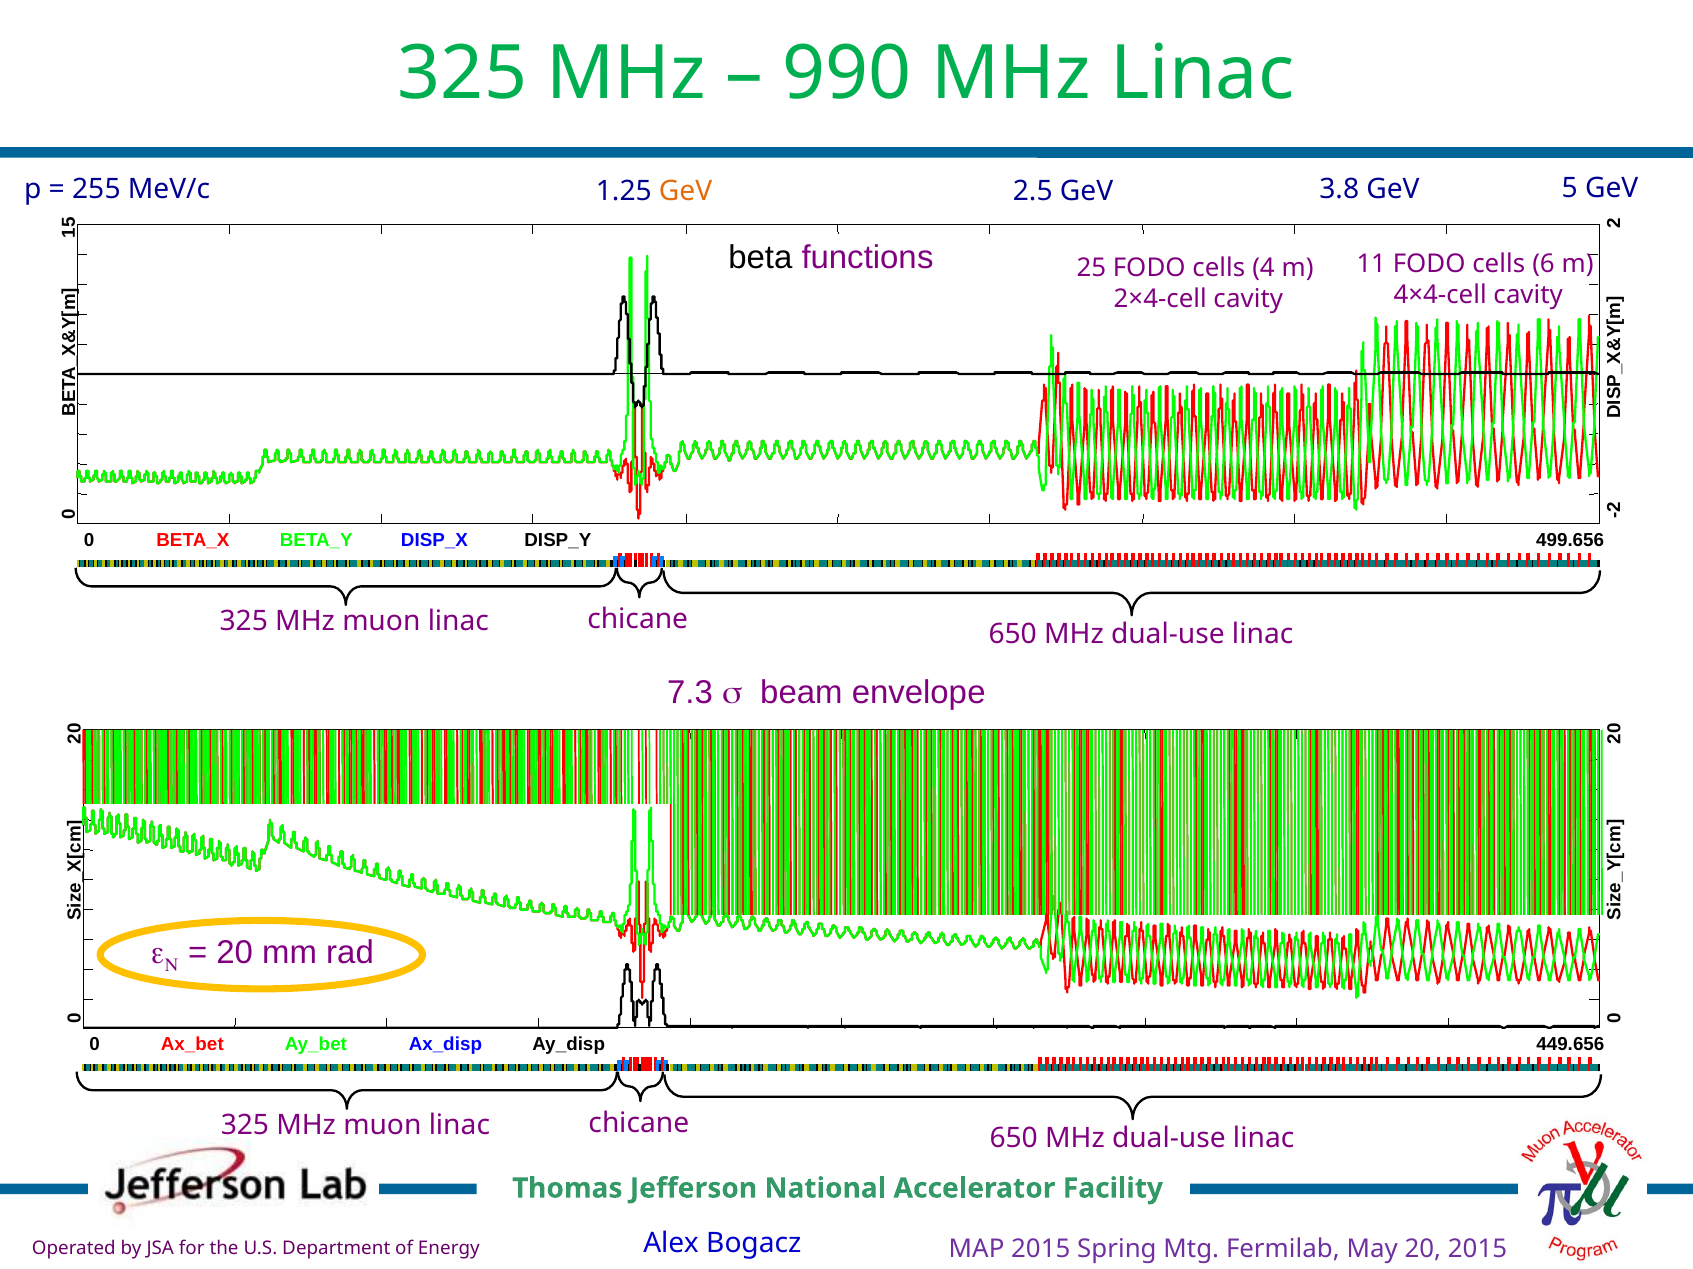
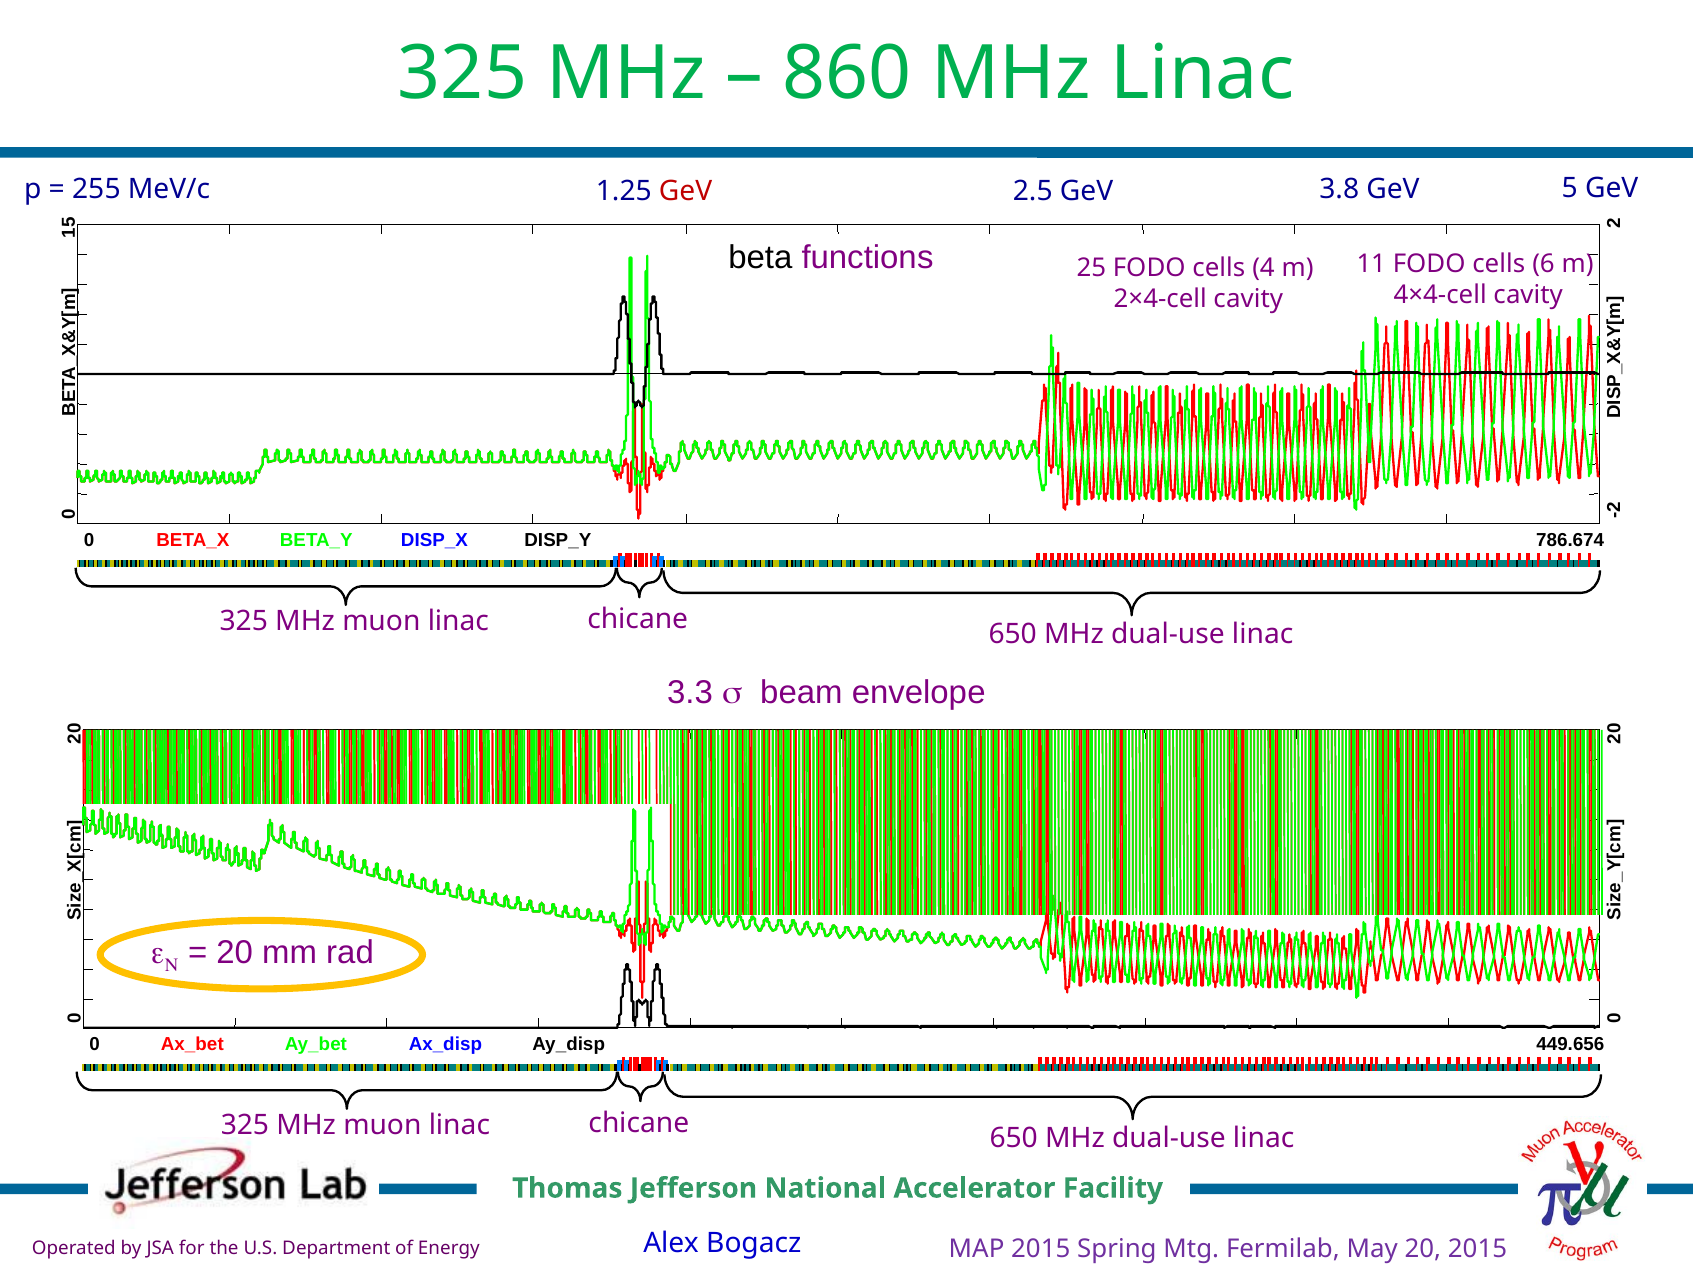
990: 990 -> 860
GeV at (686, 191) colour: orange -> red
499.656: 499.656 -> 786.674
7.3: 7.3 -> 3.3
